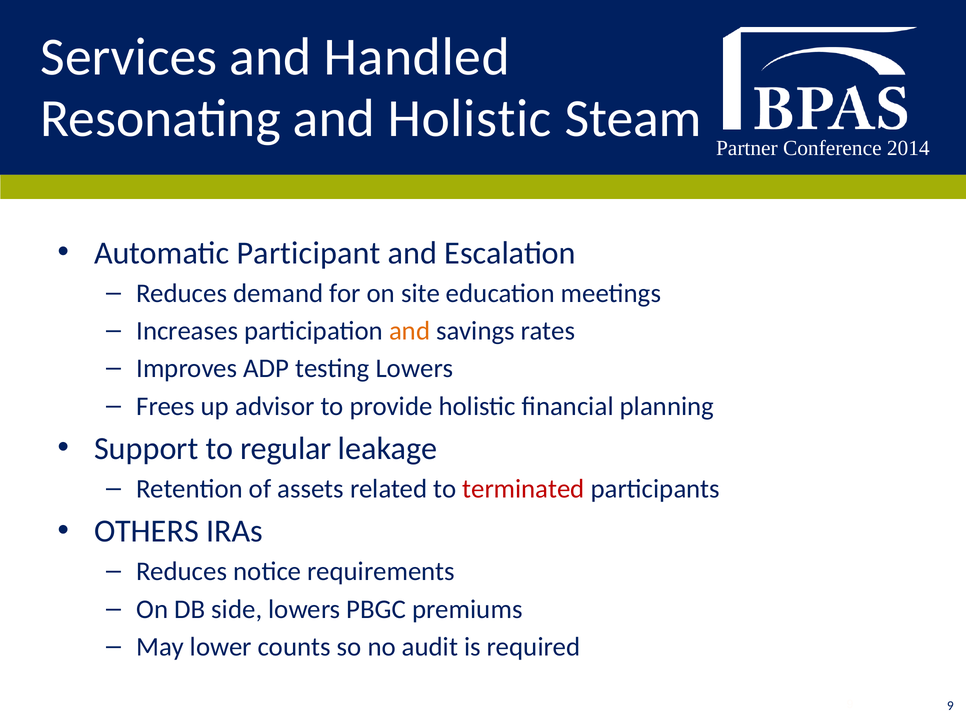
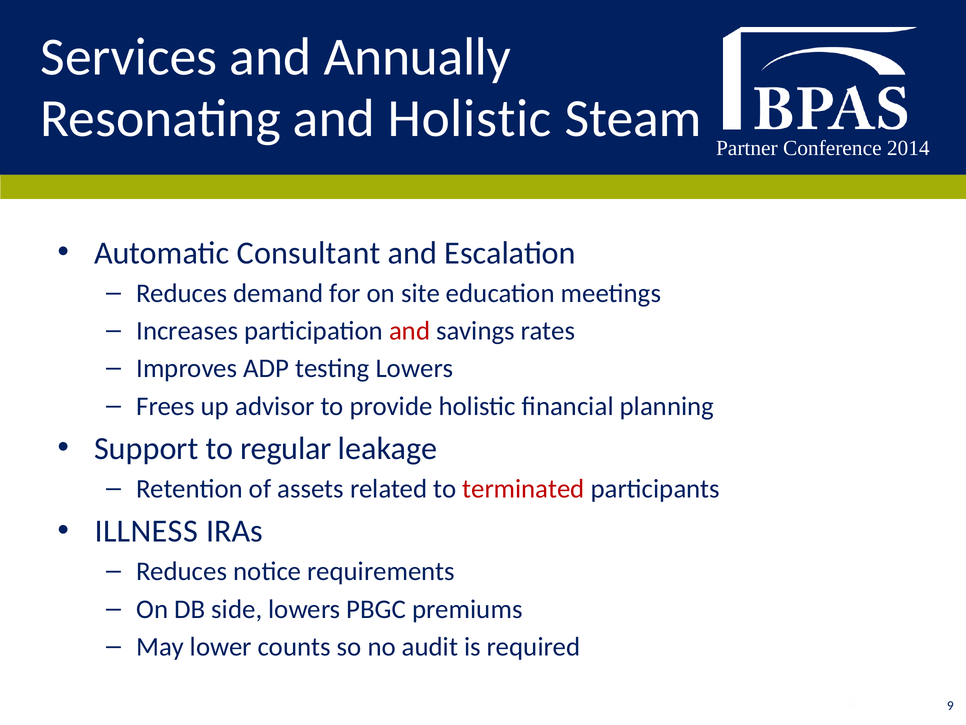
Handled: Handled -> Annually
Participant: Participant -> Consultant
and at (410, 331) colour: orange -> red
OTHERS: OTHERS -> ILLNESS
